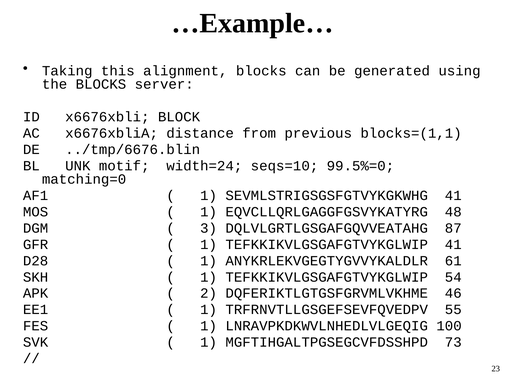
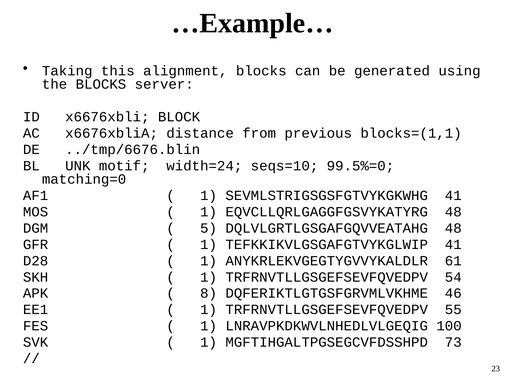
3: 3 -> 5
DQLVLGRTLGSGAFGQVVEATAHG 87: 87 -> 48
TEFKKIKVLGSGAFGTVYKGLWIP at (327, 277): TEFKKIKVLGSGAFGTVYKGLWIP -> TRFRNVTLLGSGEFSEVFQVEDPV
2: 2 -> 8
